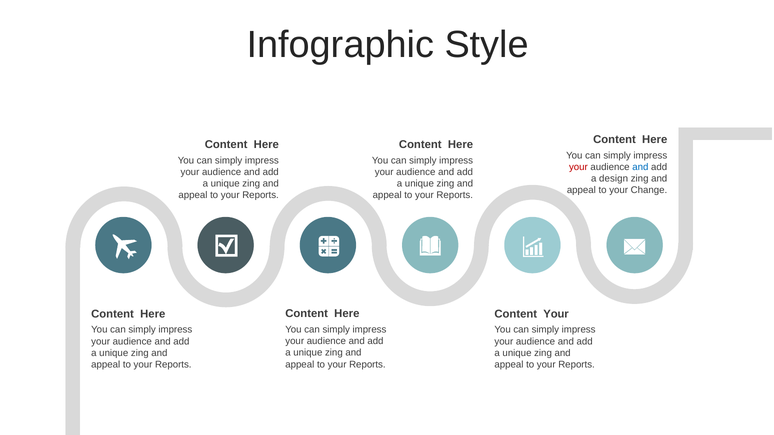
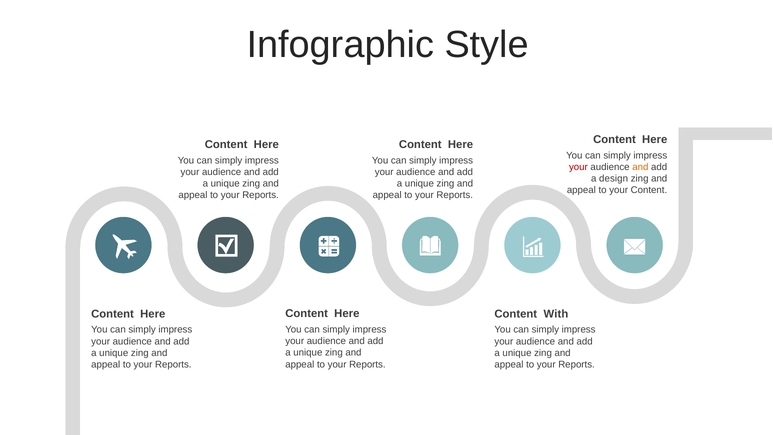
and at (640, 167) colour: blue -> orange
your Change: Change -> Content
Content Your: Your -> With
